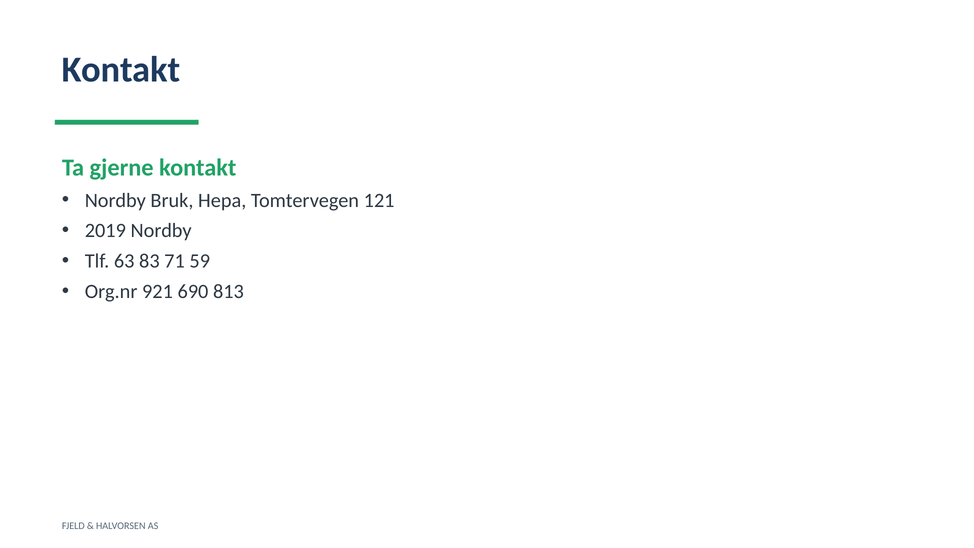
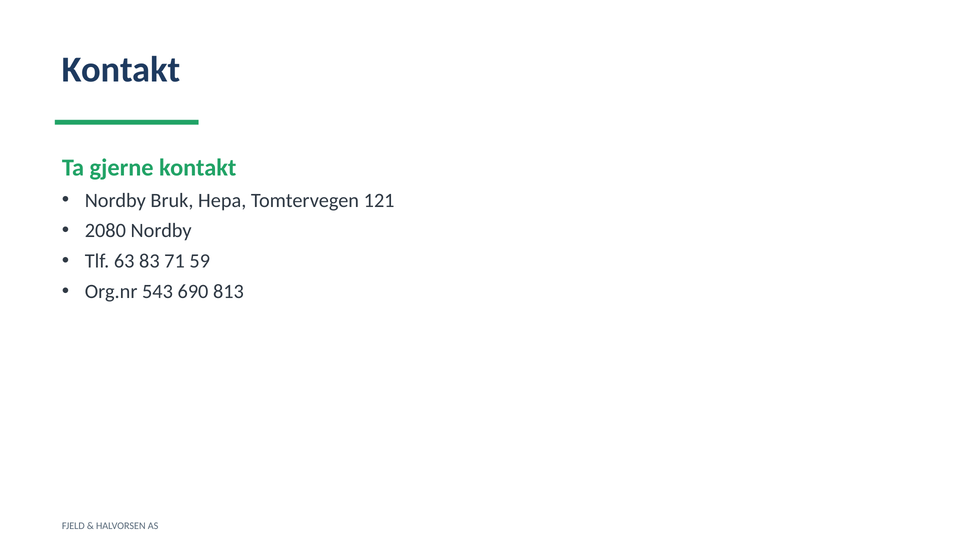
2019: 2019 -> 2080
921: 921 -> 543
